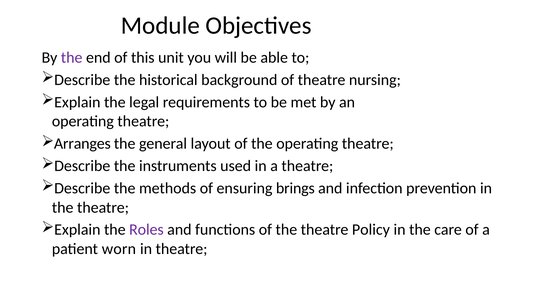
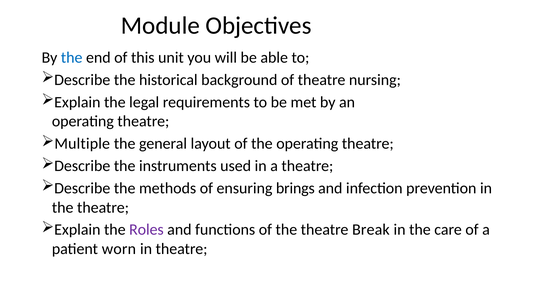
the at (72, 58) colour: purple -> blue
Arranges: Arranges -> Multiple
Policy: Policy -> Break
